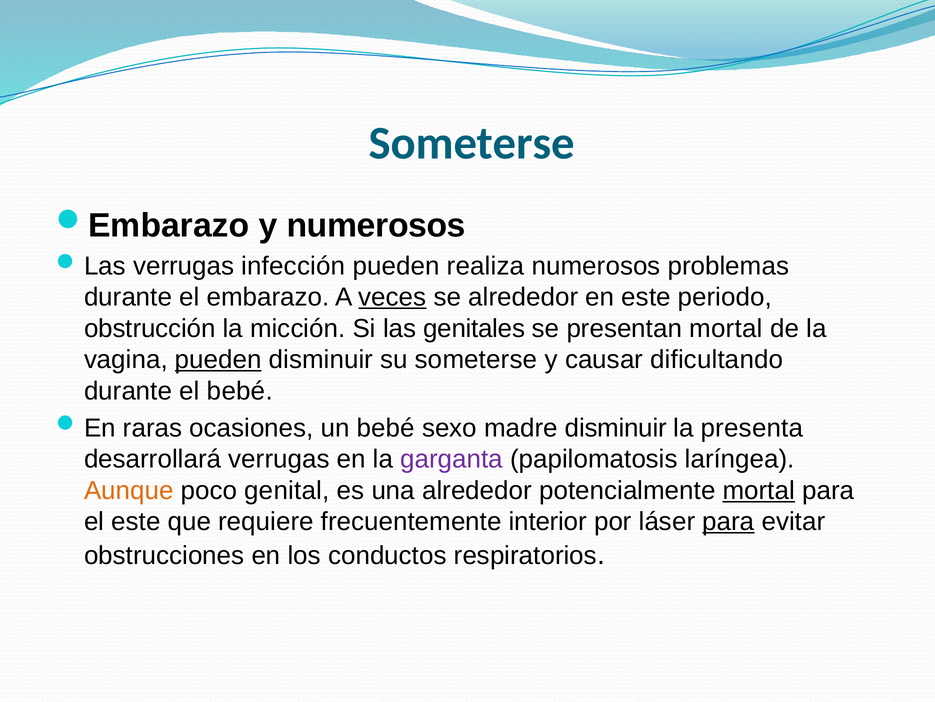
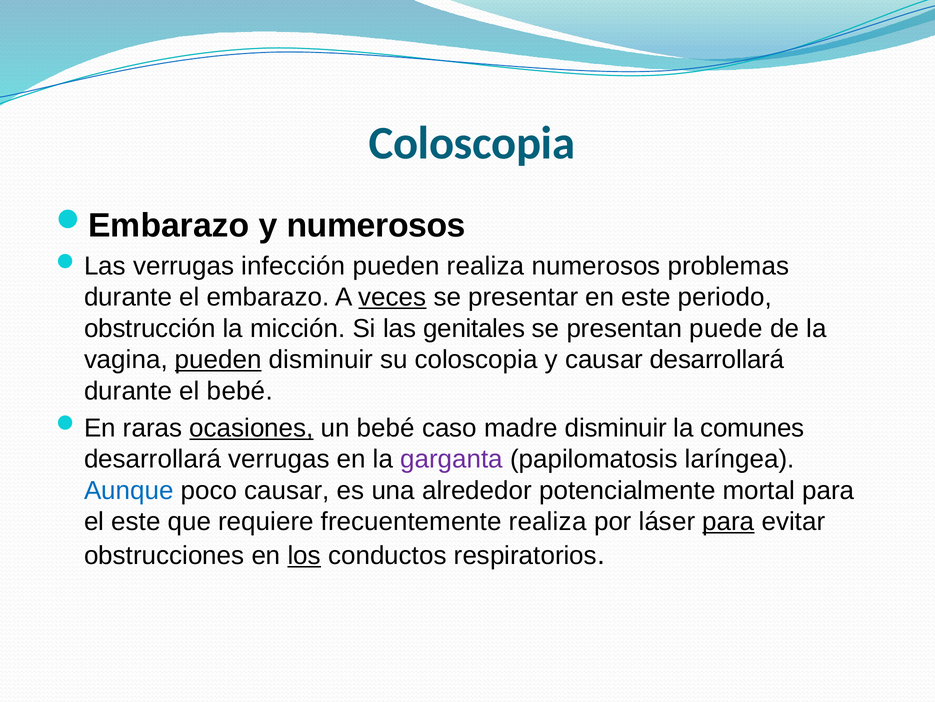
Someterse at (472, 143): Someterse -> Coloscopia
se alrededor: alrededor -> presentar
presentan mortal: mortal -> puede
su someterse: someterse -> coloscopia
causar dificultando: dificultando -> desarrollará
ocasiones underline: none -> present
sexo: sexo -> caso
presenta: presenta -> comunes
Aunque colour: orange -> blue
poco genital: genital -> causar
mortal at (759, 490) underline: present -> none
frecuentemente interior: interior -> realiza
los underline: none -> present
